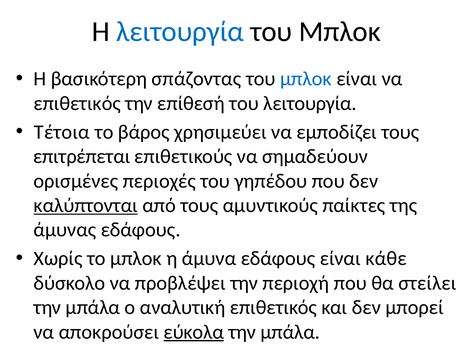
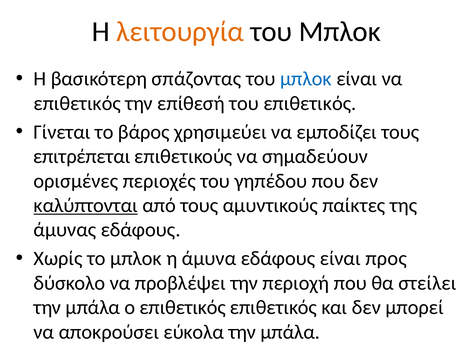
λειτουργία at (180, 32) colour: blue -> orange
του λειτουργία: λειτουργία -> επιθετικός
Τέτοια: Τέτοια -> Γίνεται
κάθε: κάθε -> προς
ο αναλυτική: αναλυτική -> επιθετικός
εύκολα underline: present -> none
